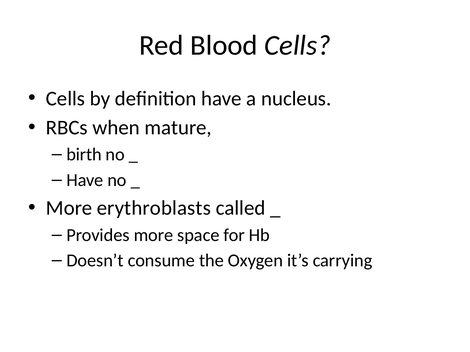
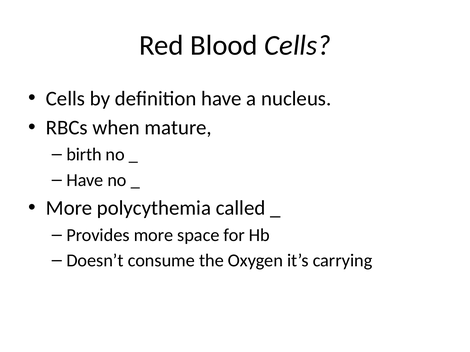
erythroblasts: erythroblasts -> polycythemia
